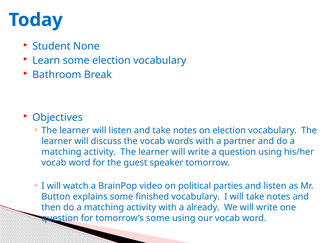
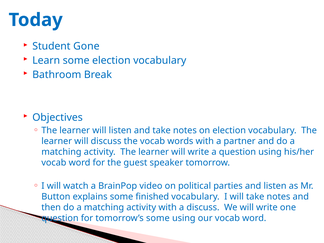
None: None -> Gone
a already: already -> discuss
